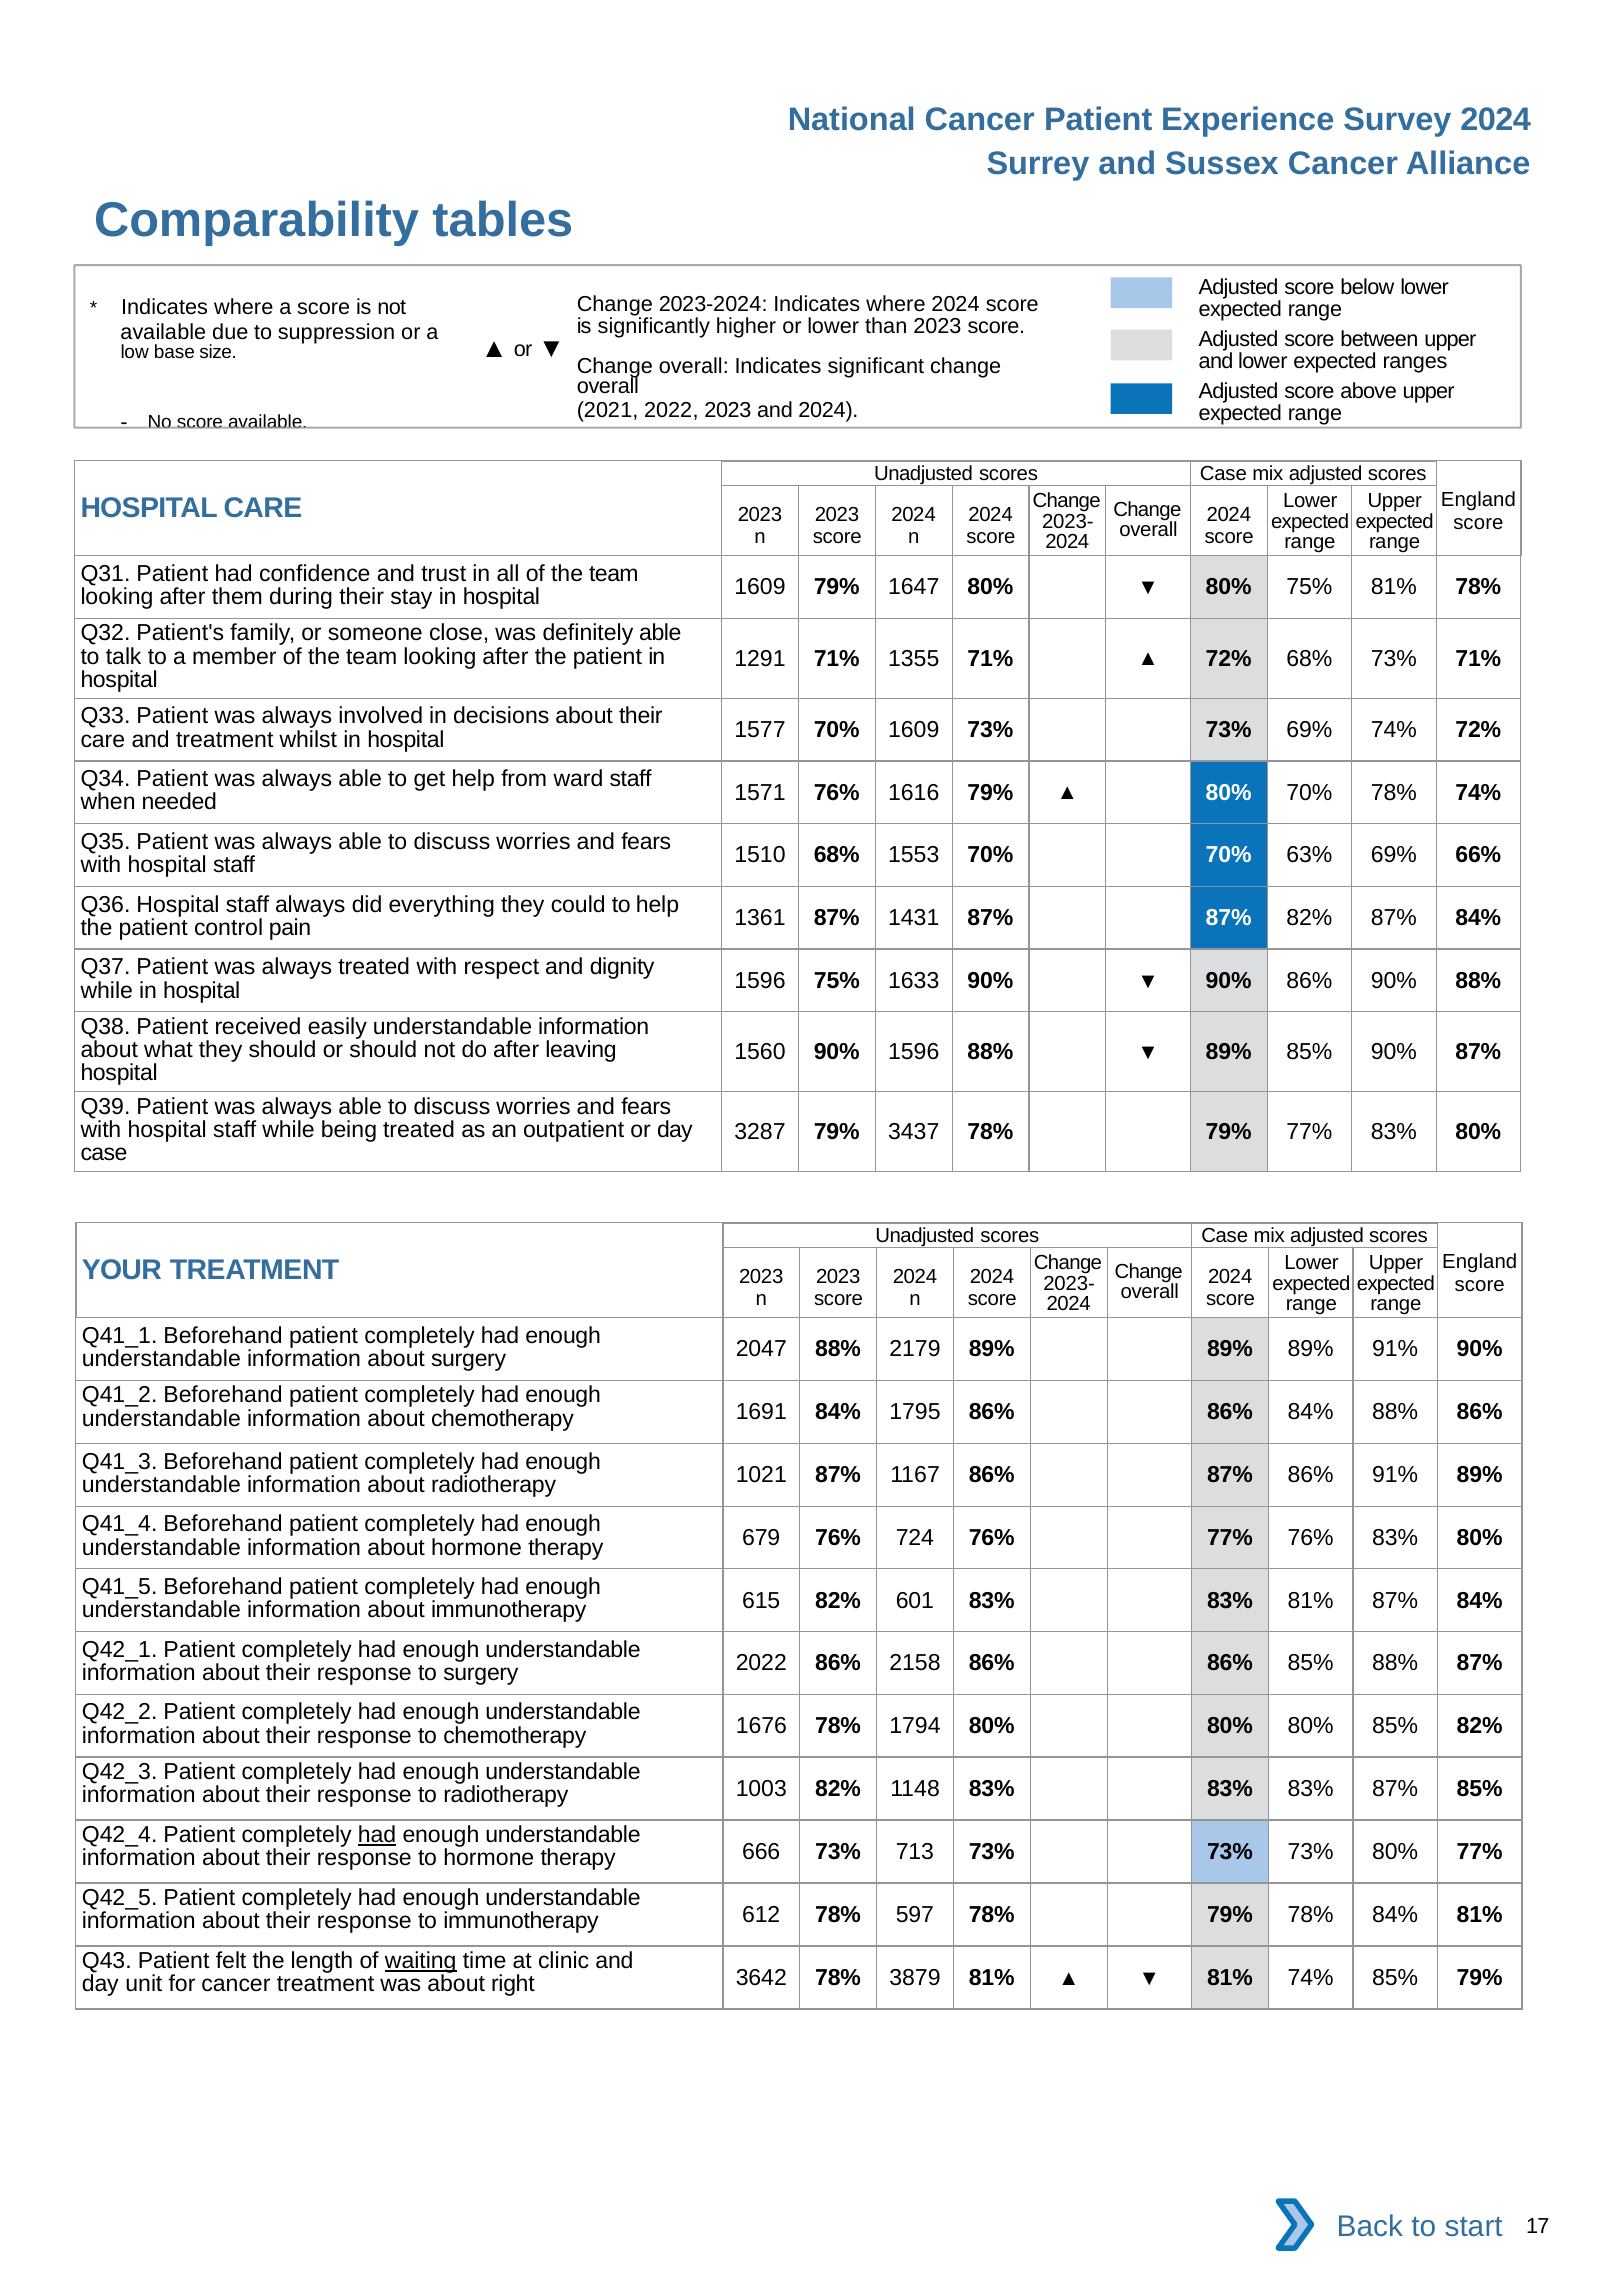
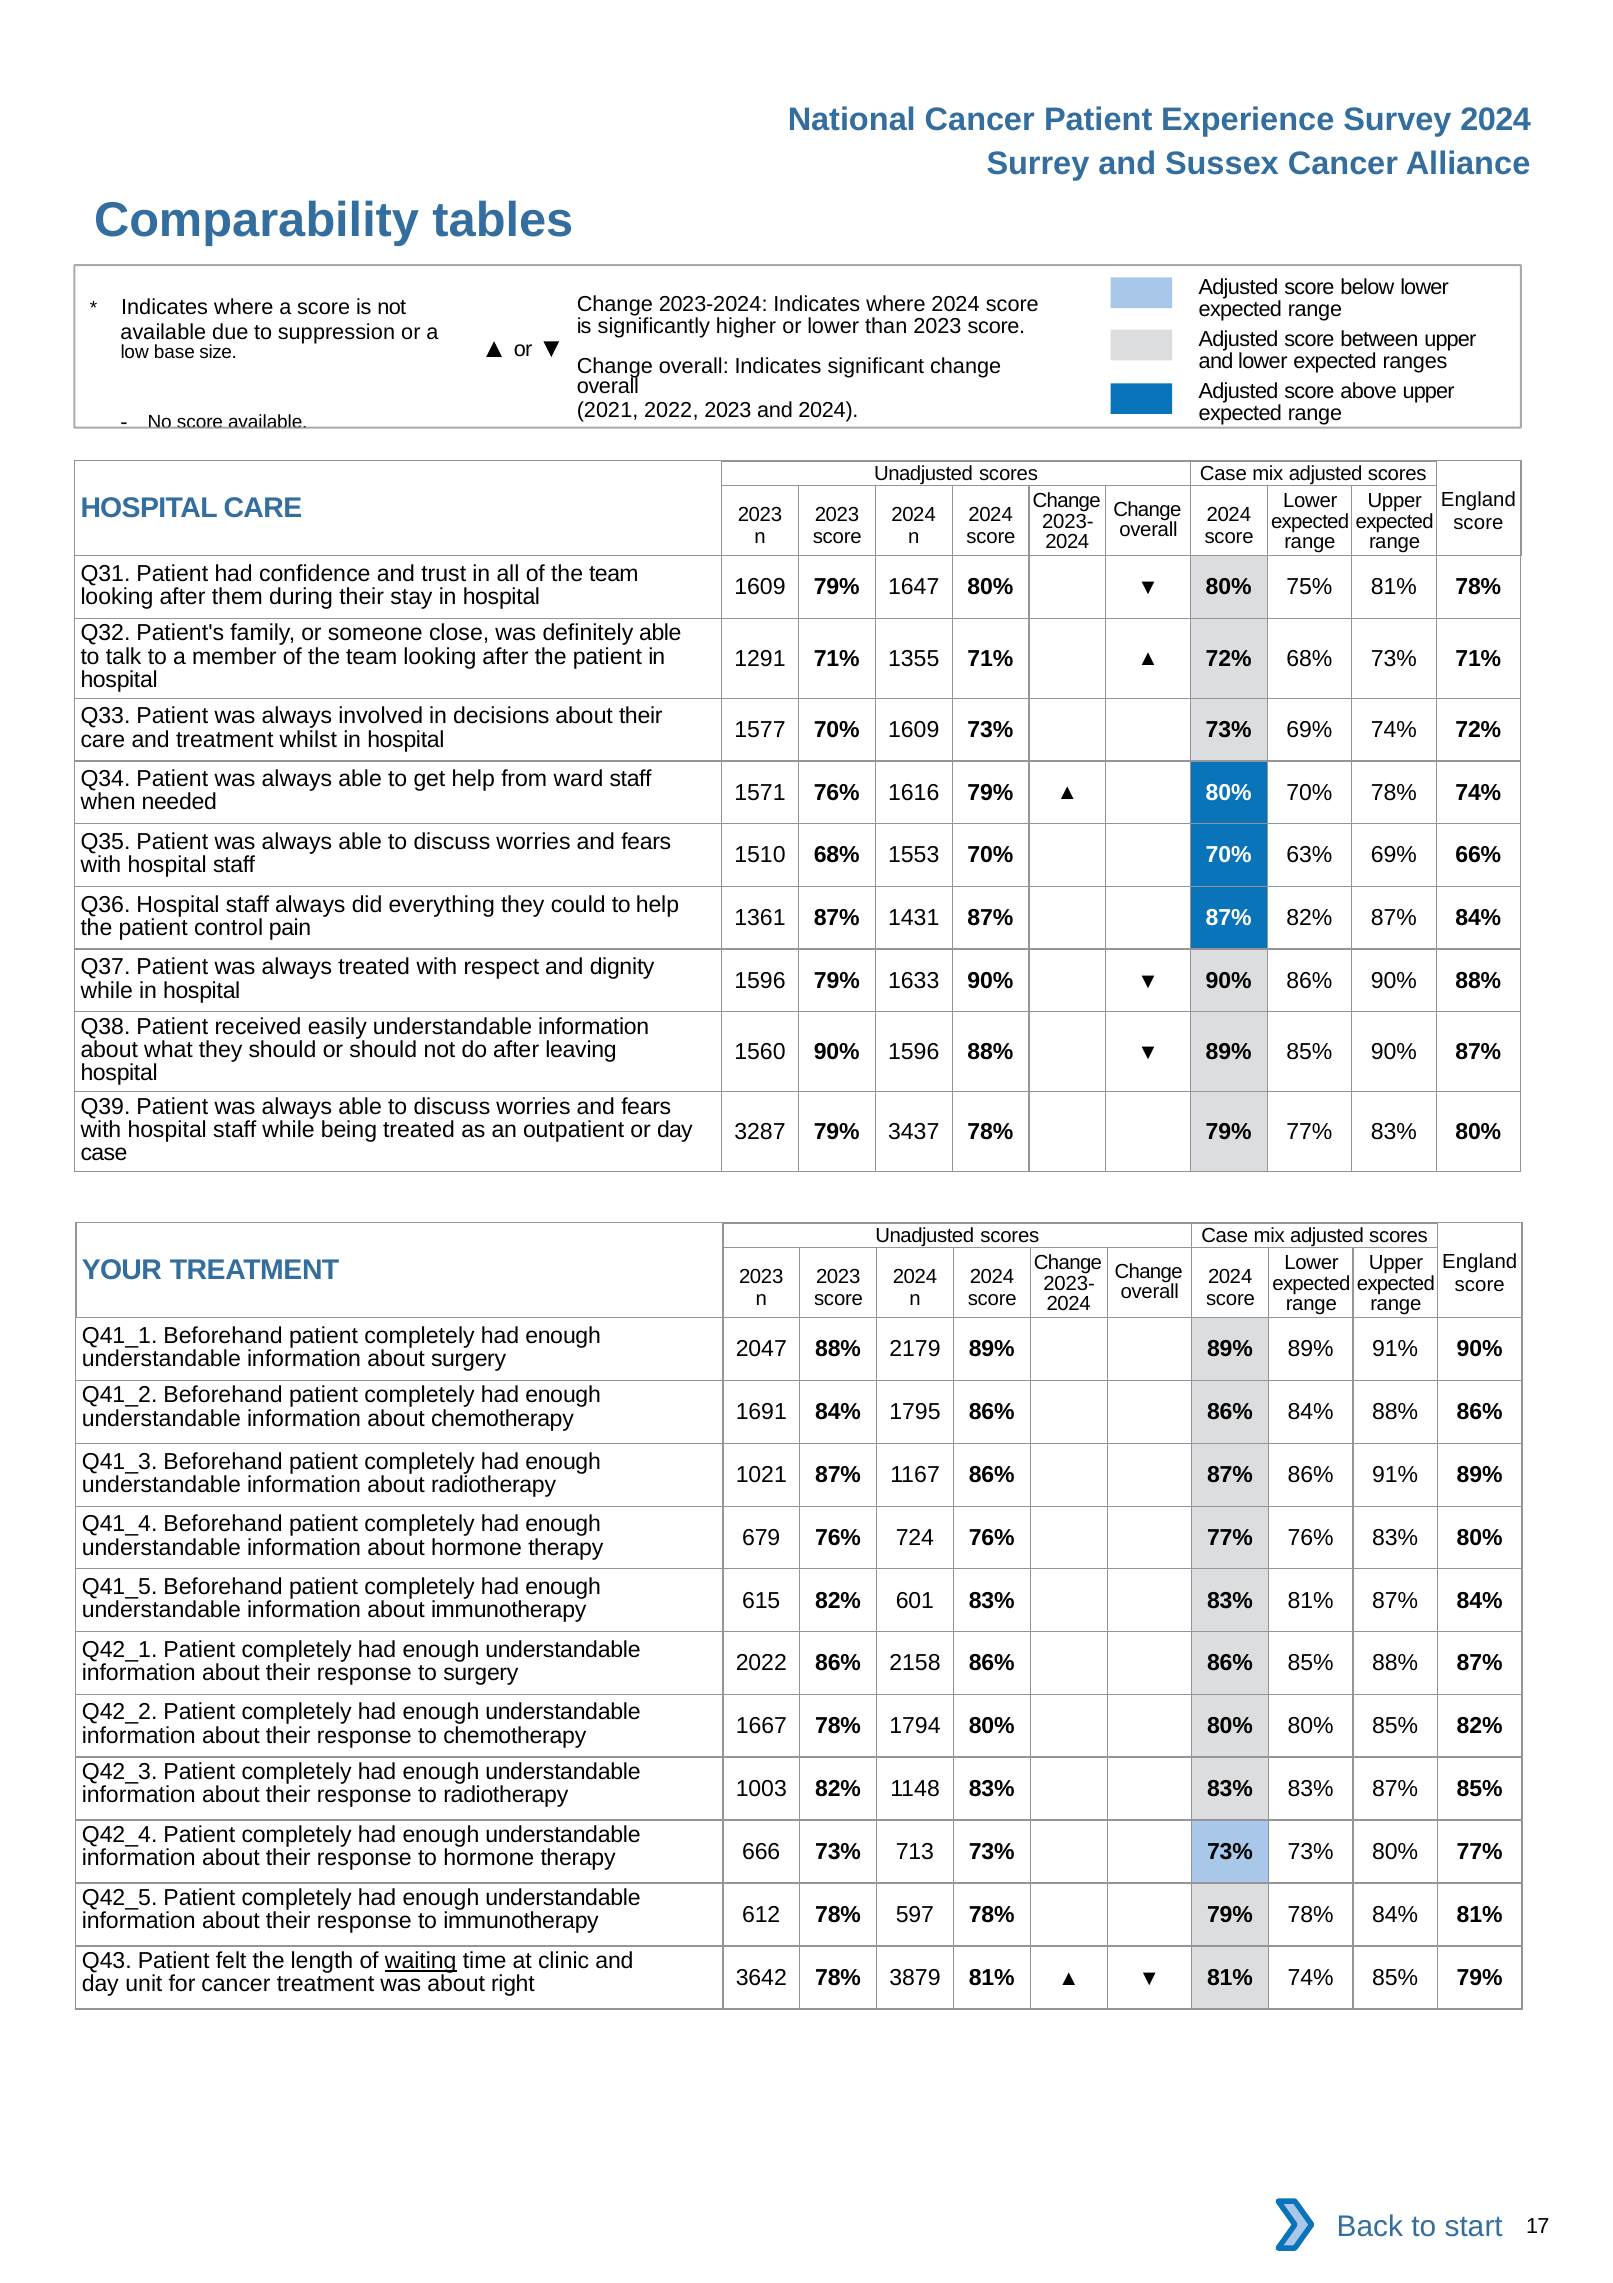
1596 75%: 75% -> 79%
1676: 1676 -> 1667
had at (377, 1835) underline: present -> none
